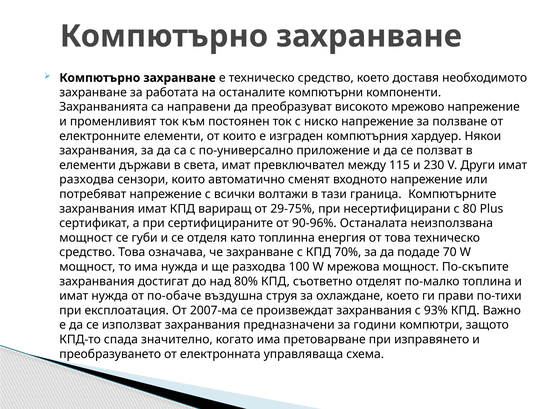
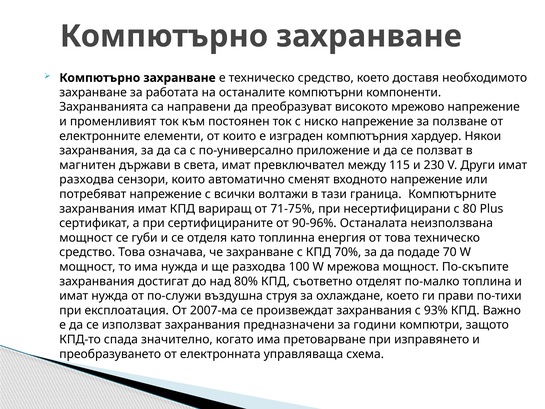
елементи at (88, 165): елементи -> магнитен
29-75%: 29-75% -> 71-75%
по-обаче: по-обаче -> по-служи
